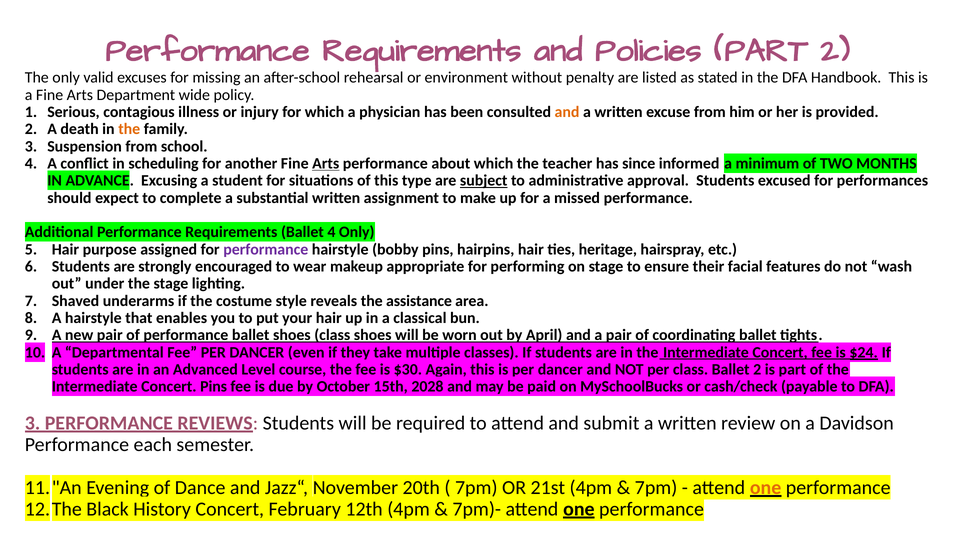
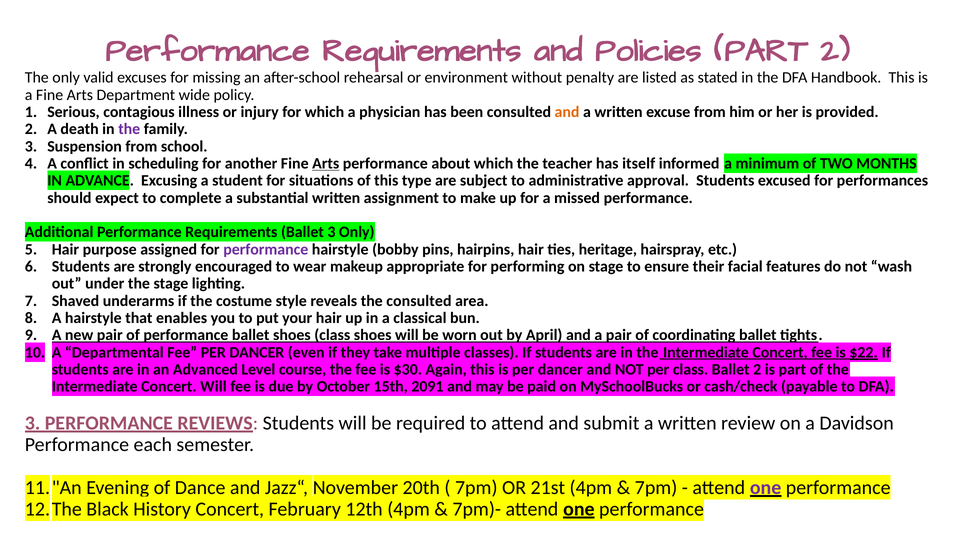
the at (129, 129) colour: orange -> purple
since: since -> itself
subject underline: present -> none
Ballet 4: 4 -> 3
the assistance: assistance -> consulted
$24: $24 -> $22
Concert Pins: Pins -> Will
2028: 2028 -> 2091
one at (766, 488) colour: orange -> purple
